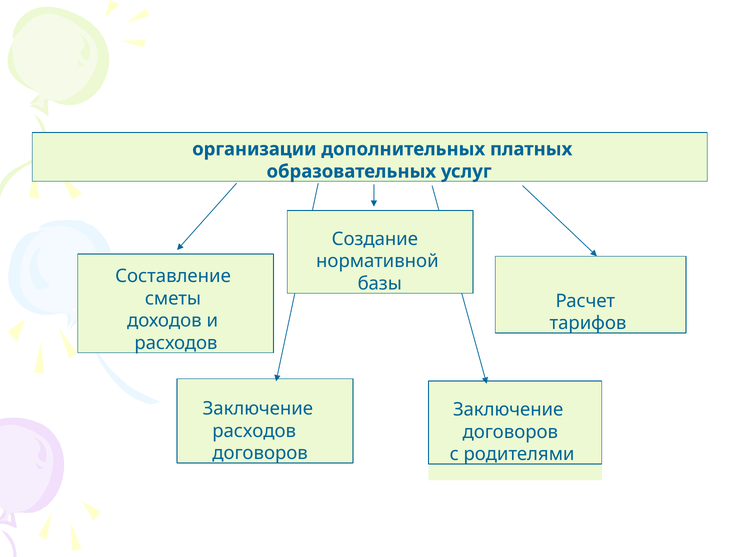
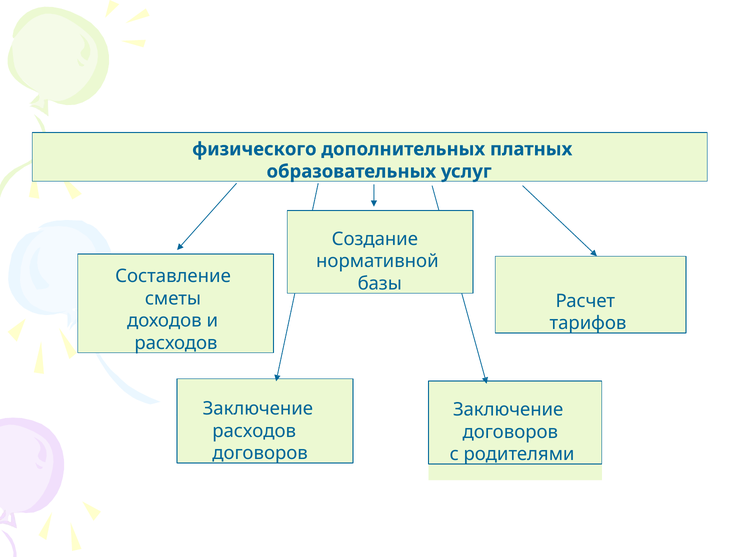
организации: организации -> физического
